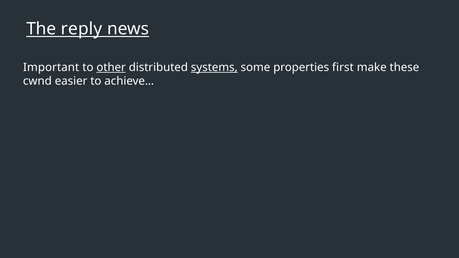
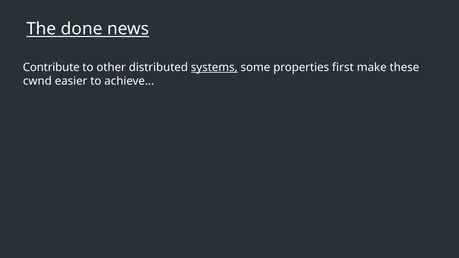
reply: reply -> done
Important: Important -> Contribute
other underline: present -> none
